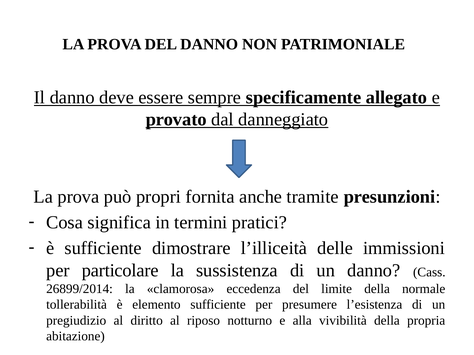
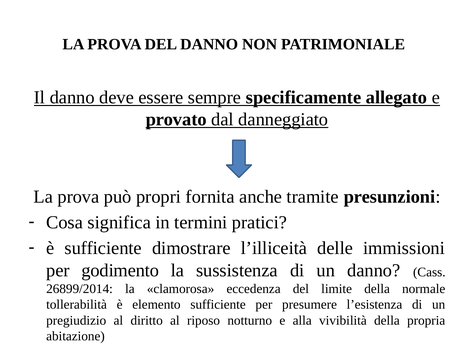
particolare: particolare -> godimento
